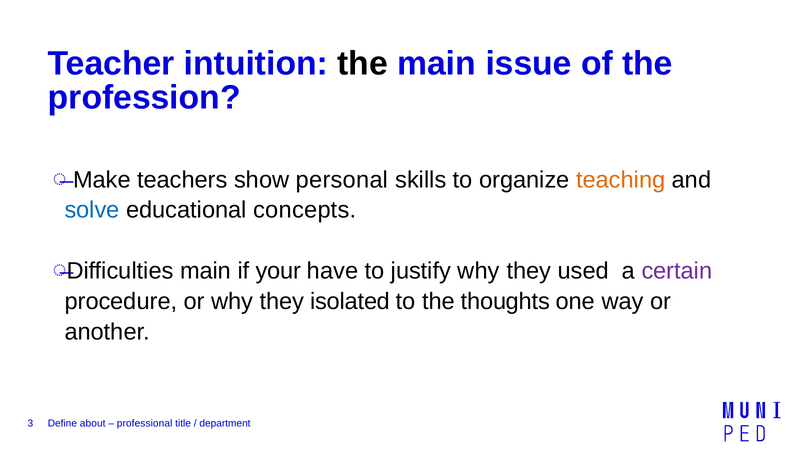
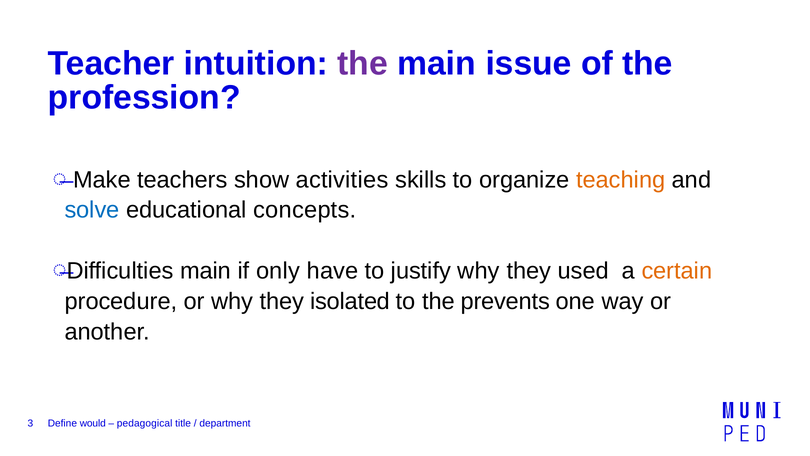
the at (363, 64) colour: black -> purple
personal: personal -> activities
your: your -> only
certain colour: purple -> orange
thoughts: thoughts -> prevents
about: about -> would
professional: professional -> pedagogical
